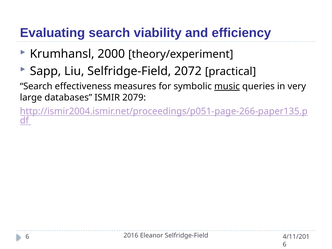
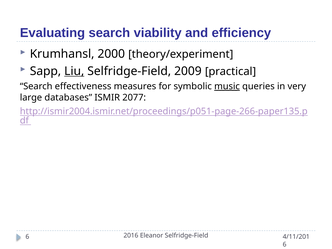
Liu underline: none -> present
2072: 2072 -> 2009
2079: 2079 -> 2077
